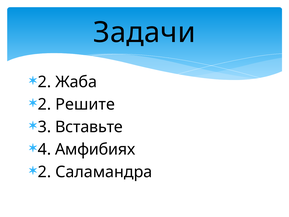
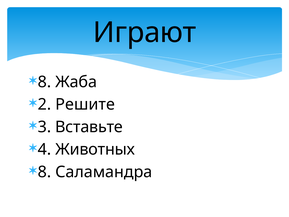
Задачи: Задачи -> Играют
2 at (44, 82): 2 -> 8
Амфибиях: Амфибиях -> Животных
2 at (44, 172): 2 -> 8
